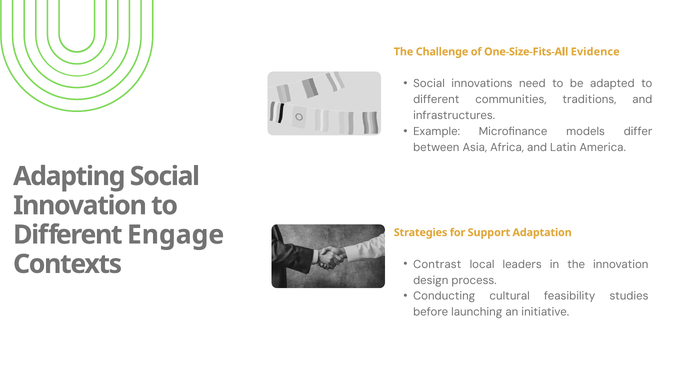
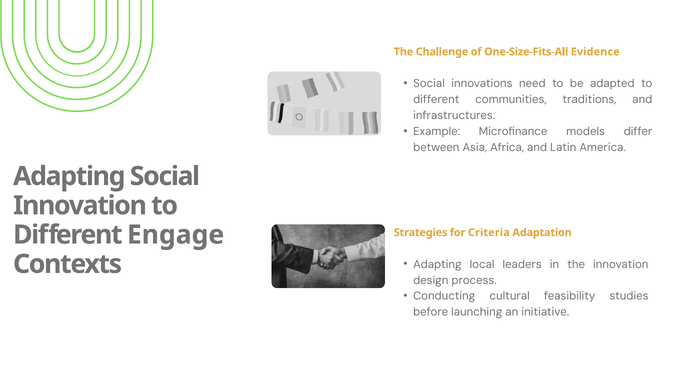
Support: Support -> Criteria
Contrast at (437, 264): Contrast -> Adapting
